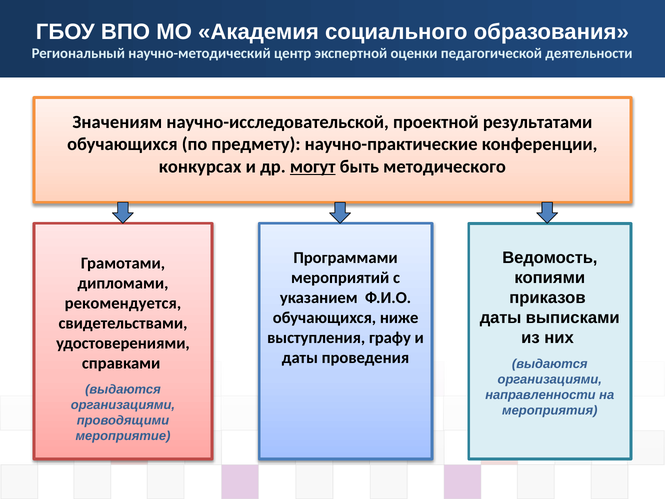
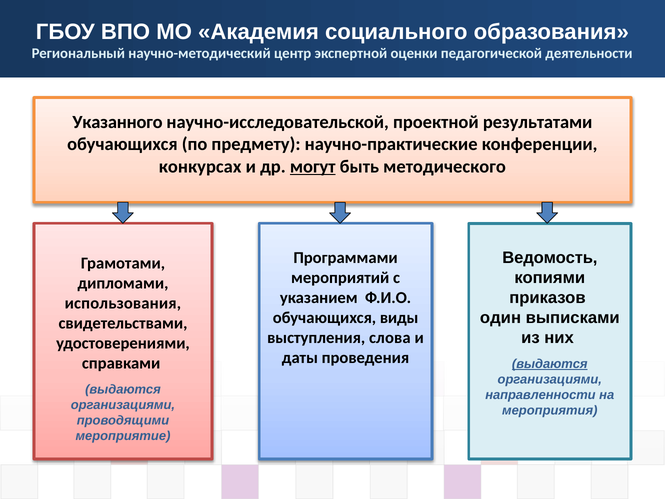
Значениям: Значениям -> Указанного
рекомендуется: рекомендуется -> использования
даты at (501, 318): даты -> один
ниже: ниже -> виды
графу: графу -> слова
выдаются at (550, 364) underline: none -> present
